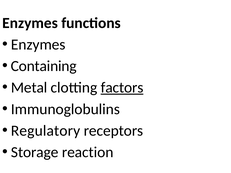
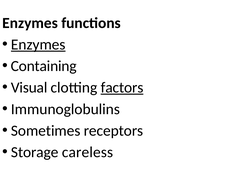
Enzymes at (38, 45) underline: none -> present
Metal: Metal -> Visual
Regulatory: Regulatory -> Sometimes
reaction: reaction -> careless
